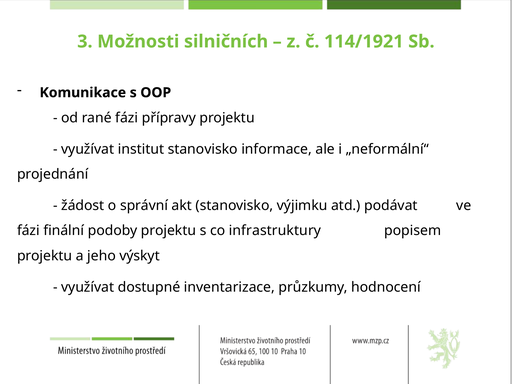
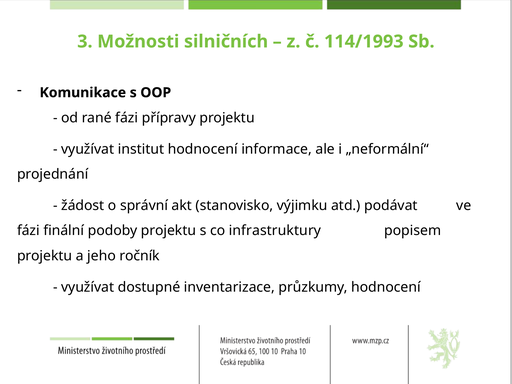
114/1921: 114/1921 -> 114/1993
institut stanovisko: stanovisko -> hodnocení
výskyt: výskyt -> ročník
